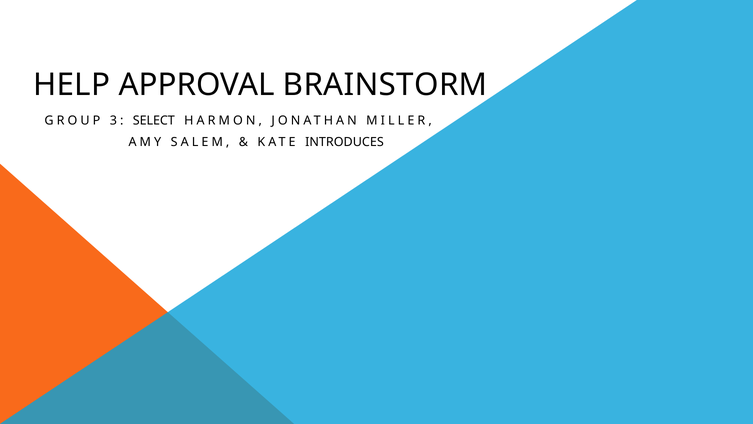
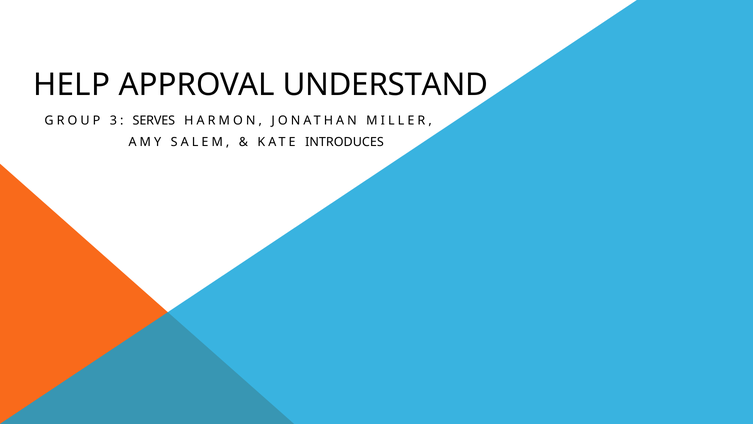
BRAINSTORM: BRAINSTORM -> UNDERSTAND
SELECT: SELECT -> SERVES
